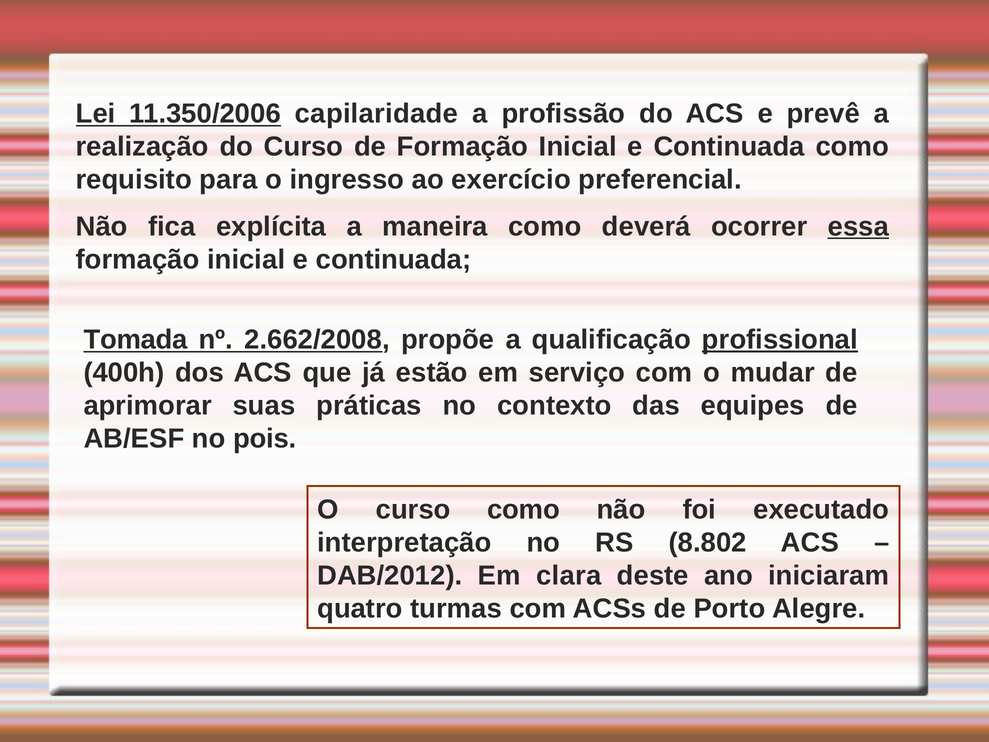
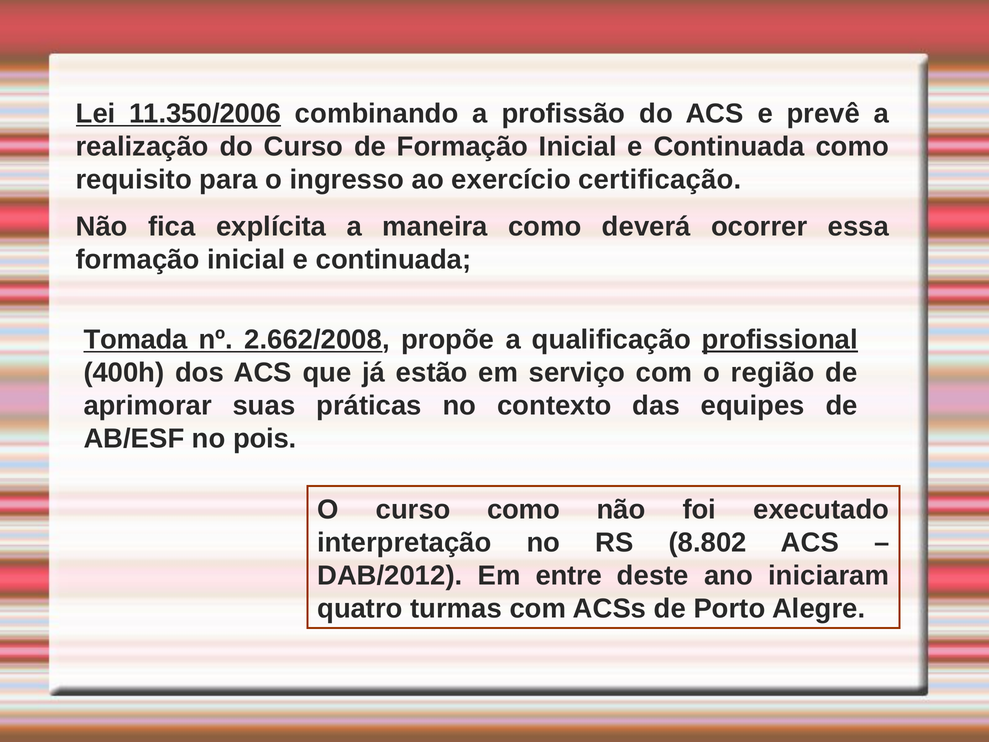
capilaridade: capilaridade -> combinando
preferencial: preferencial -> certificação
essa underline: present -> none
mudar: mudar -> região
clara: clara -> entre
